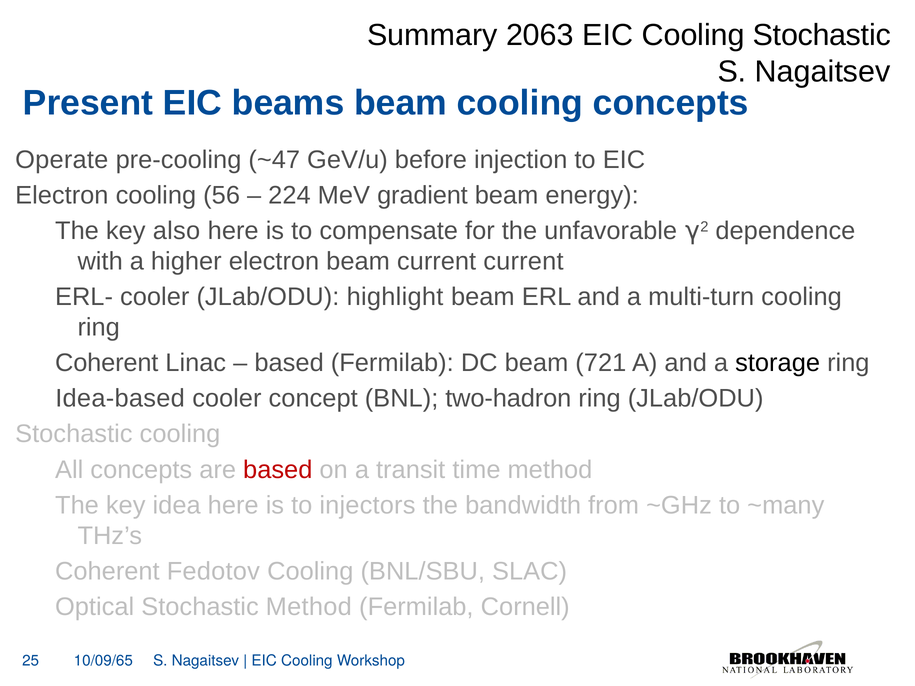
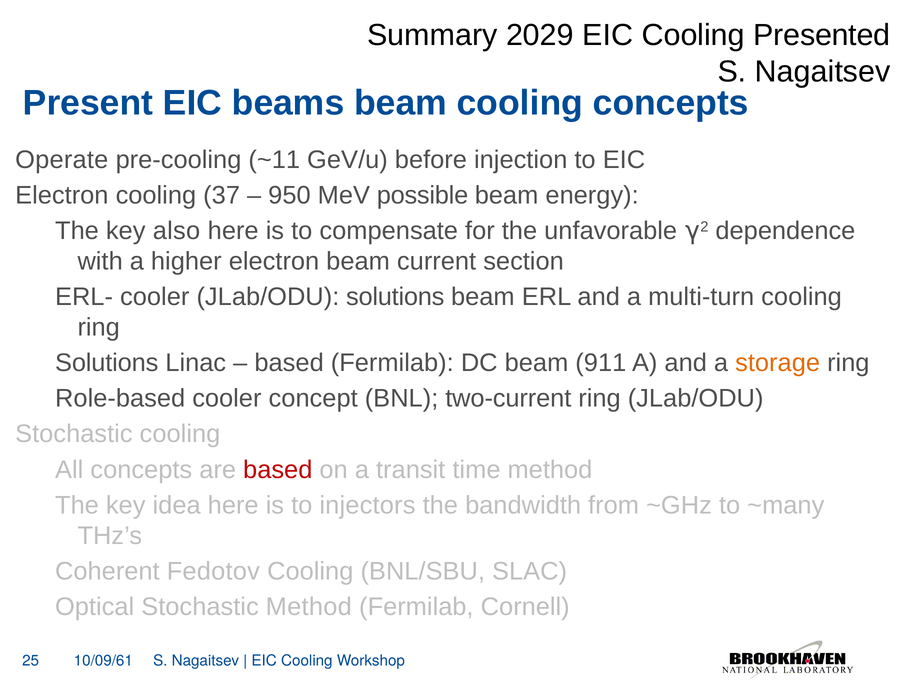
2063: 2063 -> 2029
Cooling Stochastic: Stochastic -> Presented
~47: ~47 -> ~11
56: 56 -> 37
224: 224 -> 950
gradient: gradient -> possible
current current: current -> section
JLab/ODU highlight: highlight -> solutions
Coherent at (107, 363): Coherent -> Solutions
721: 721 -> 911
storage colour: black -> orange
Idea-based: Idea-based -> Role-based
two-hadron: two-hadron -> two-current
10/09/65: 10/09/65 -> 10/09/61
